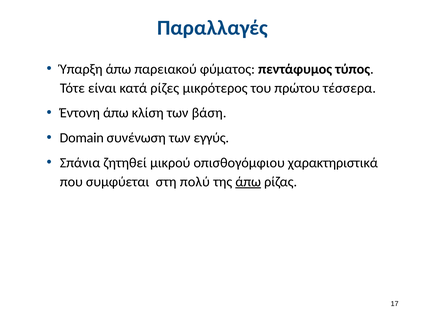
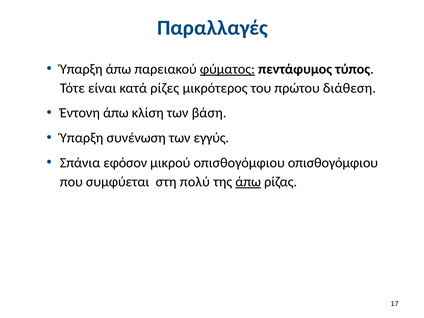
φύματος underline: none -> present
τέσσερα: τέσσερα -> διάθεση
Domain at (82, 138): Domain -> Ύπαρξη
ζητηθεί: ζητηθεί -> εφόσον
οπισθογόμφιου χαρακτηριστικά: χαρακτηριστικά -> οπισθογόμφιου
